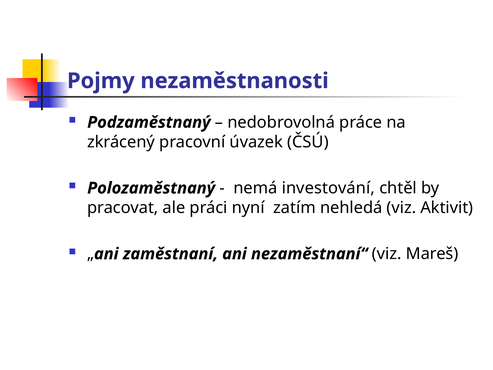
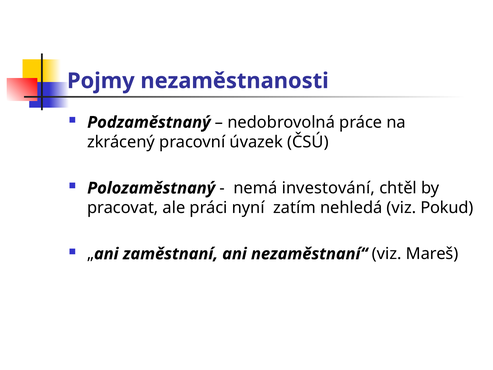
Aktivit: Aktivit -> Pokud
